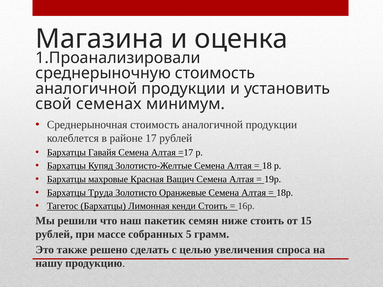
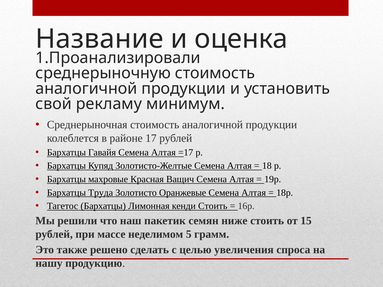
Магазина: Магазина -> Название
семенах: семенах -> рекламу
собранных: собранных -> неделимом
